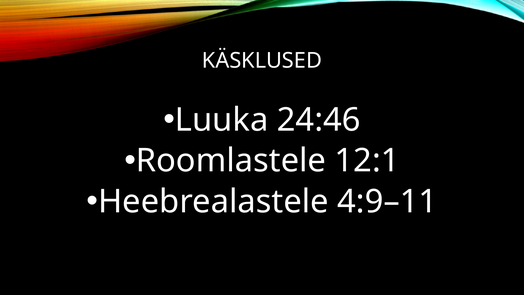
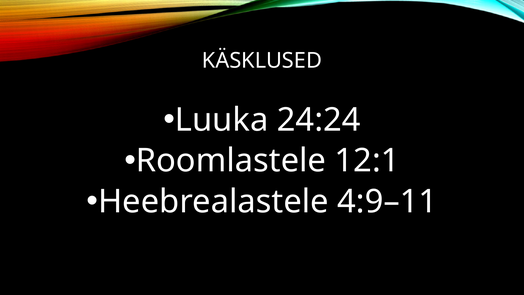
24:46: 24:46 -> 24:24
